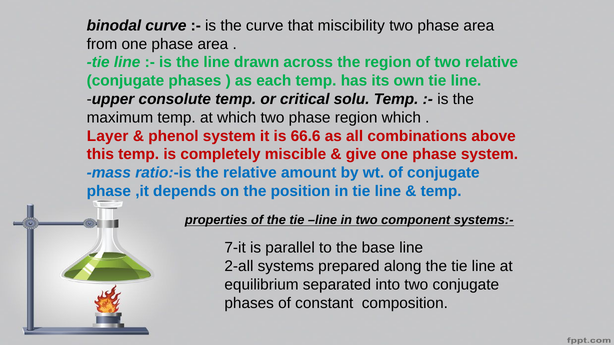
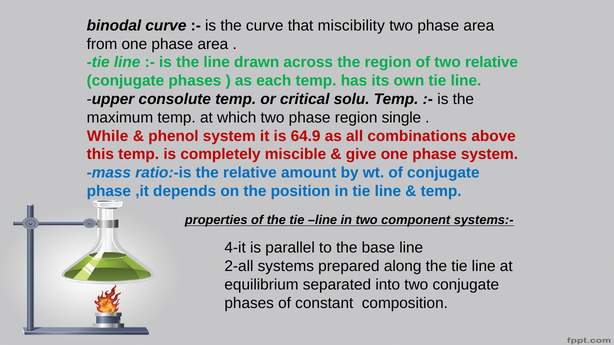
region which: which -> single
Layer: Layer -> While
66.6: 66.6 -> 64.9
7-it: 7-it -> 4-it
